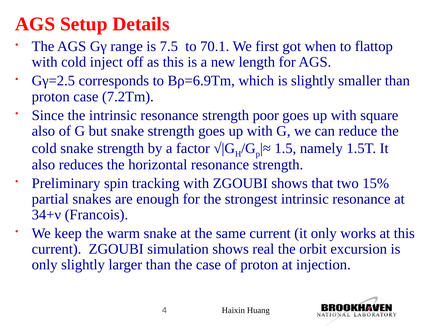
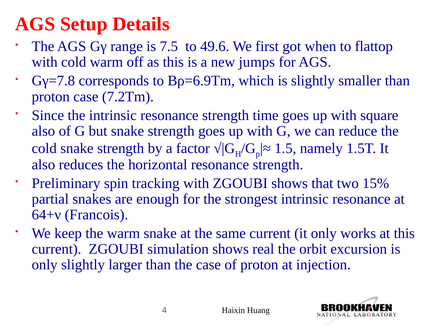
70.1: 70.1 -> 49.6
cold inject: inject -> warm
length: length -> jumps
Gγ=2.5: Gγ=2.5 -> Gγ=7.8
poor: poor -> time
34+ν: 34+ν -> 64+ν
